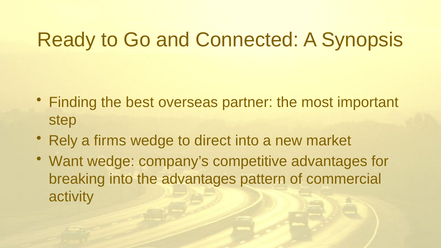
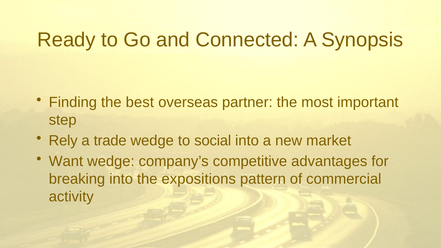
firms: firms -> trade
direct: direct -> social
the advantages: advantages -> expositions
